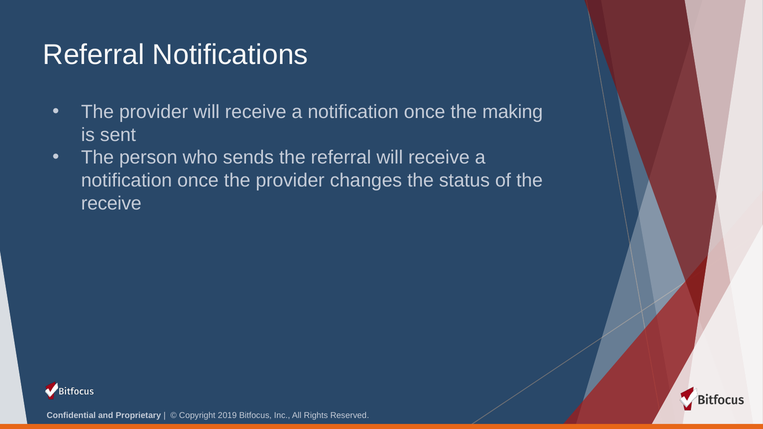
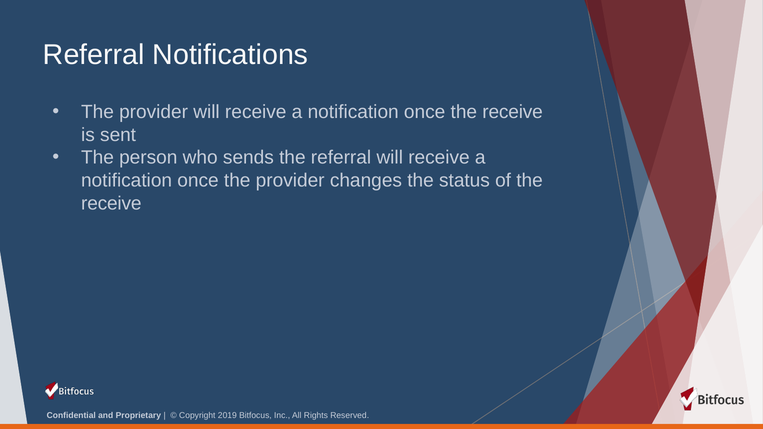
once the making: making -> receive
